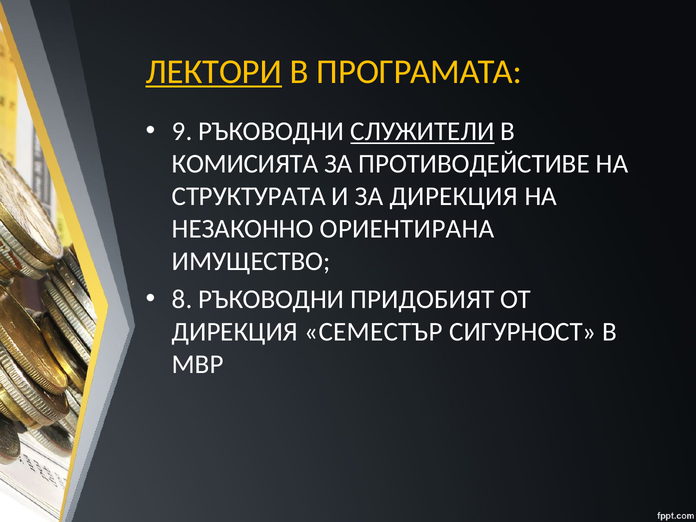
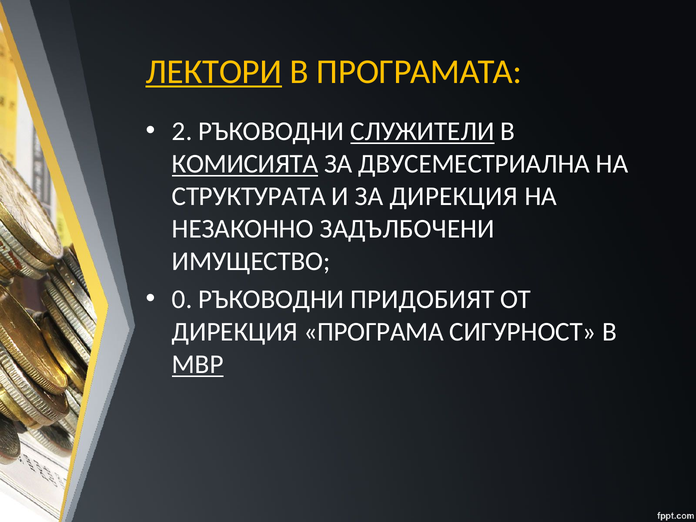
9: 9 -> 2
КОМИСИЯТА underline: none -> present
ПРОТИВОДЕЙСТИВЕ: ПРОТИВОДЕЙСТИВЕ -> ДВУСЕМЕСТРИАЛНА
ОРИЕНТИРАНА: ОРИЕНТИРАНА -> ЗАДЪЛБОЧЕНИ
8: 8 -> 0
СЕМЕСТЪР: СЕМЕСТЪР -> ПРОГРАМА
МВР underline: none -> present
